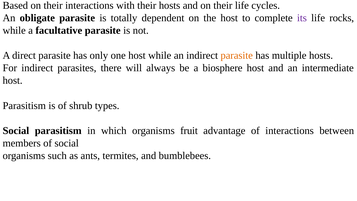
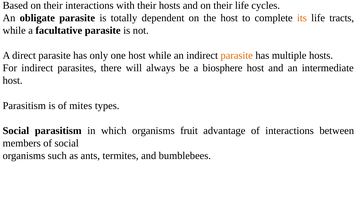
its colour: purple -> orange
rocks: rocks -> tracts
shrub: shrub -> mites
